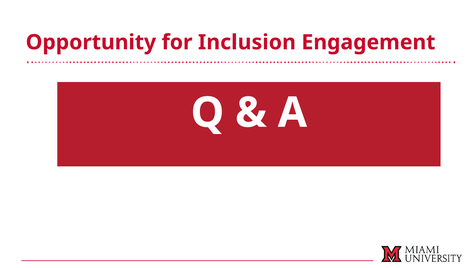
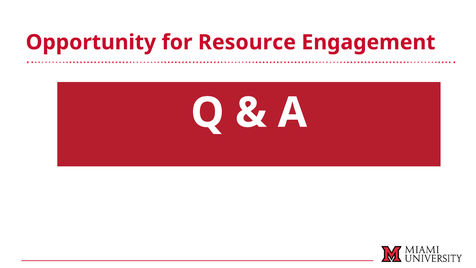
Inclusion: Inclusion -> Resource
